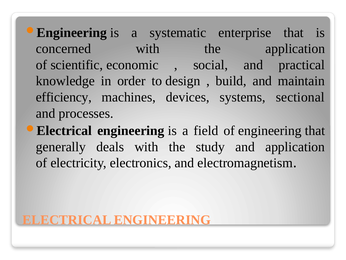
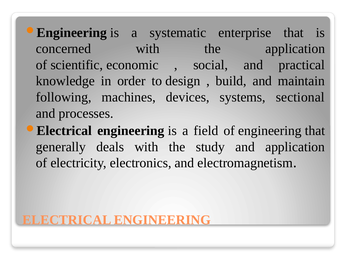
efficiency: efficiency -> following
